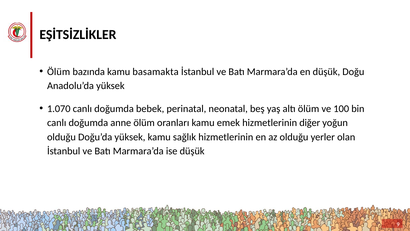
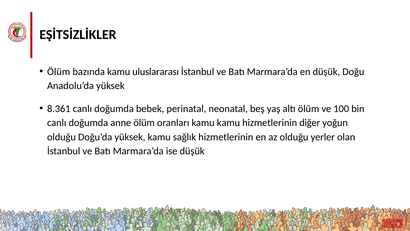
basamakta: basamakta -> uluslararası
1.070: 1.070 -> 8.361
kamu emek: emek -> kamu
